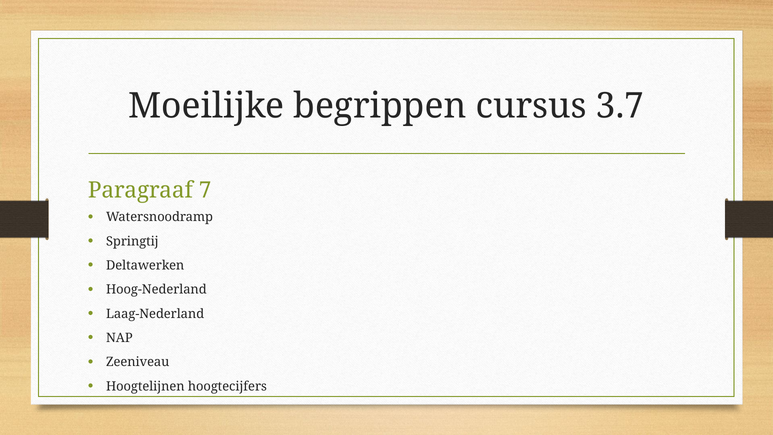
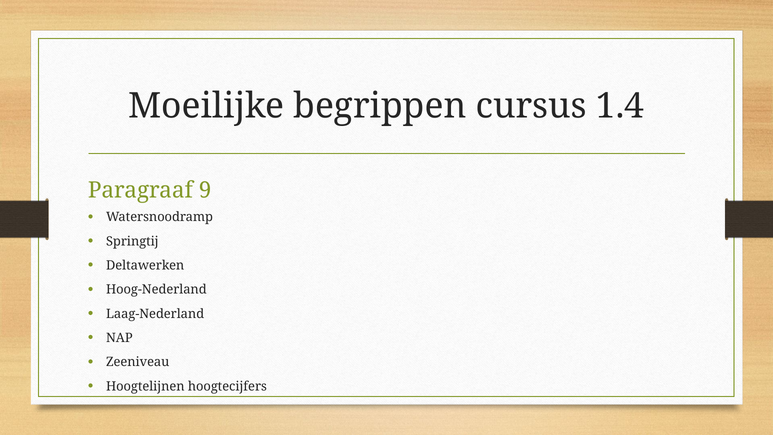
3.7: 3.7 -> 1.4
7: 7 -> 9
